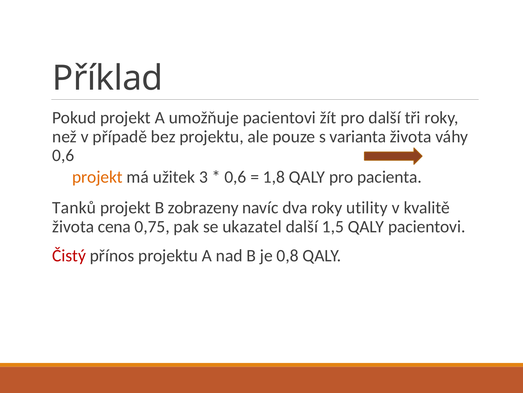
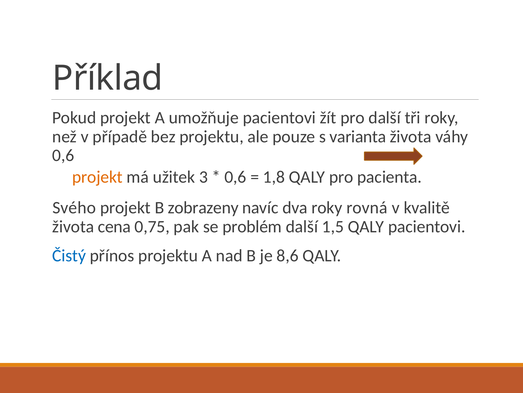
Tanků: Tanků -> Svého
utility: utility -> rovná
ukazatel: ukazatel -> problém
Čistý colour: red -> blue
0,8: 0,8 -> 8,6
